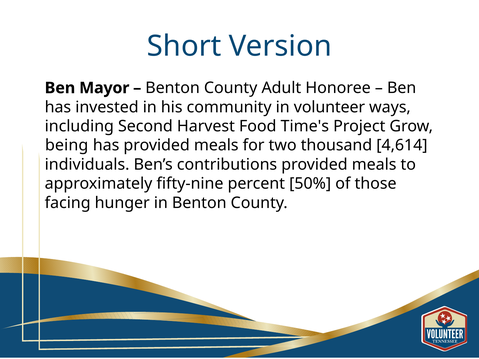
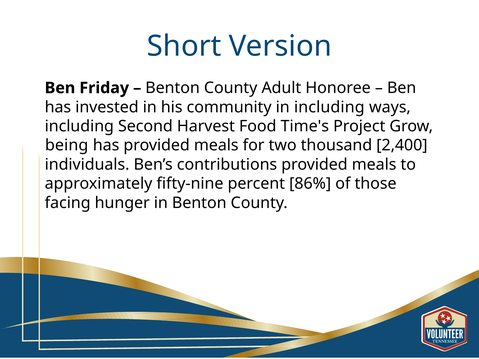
Mayor: Mayor -> Friday
in volunteer: volunteer -> including
4,614: 4,614 -> 2,400
50%: 50% -> 86%
